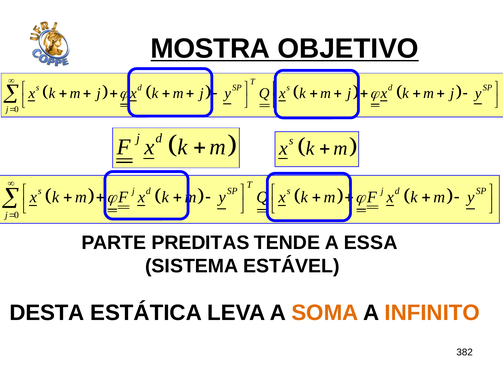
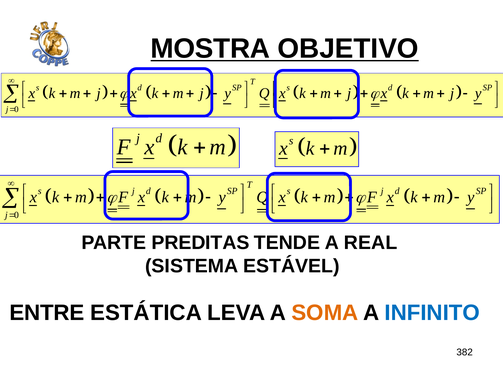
ESSA: ESSA -> REAL
DESTA: DESTA -> ENTRE
INFINITO colour: orange -> blue
